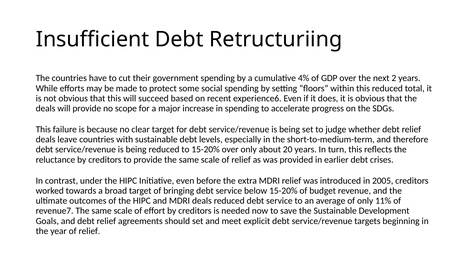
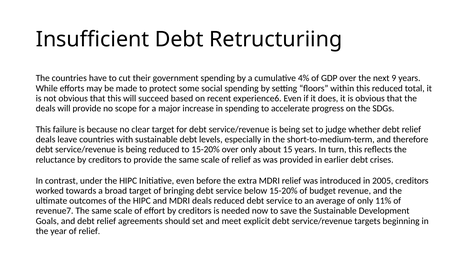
2: 2 -> 9
20: 20 -> 15
